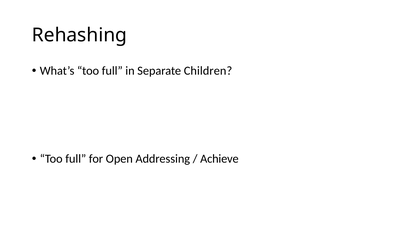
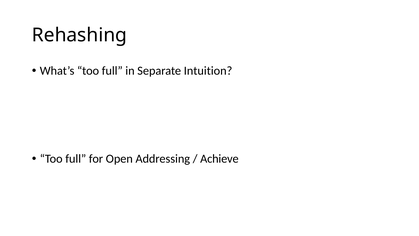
Children: Children -> Intuition
